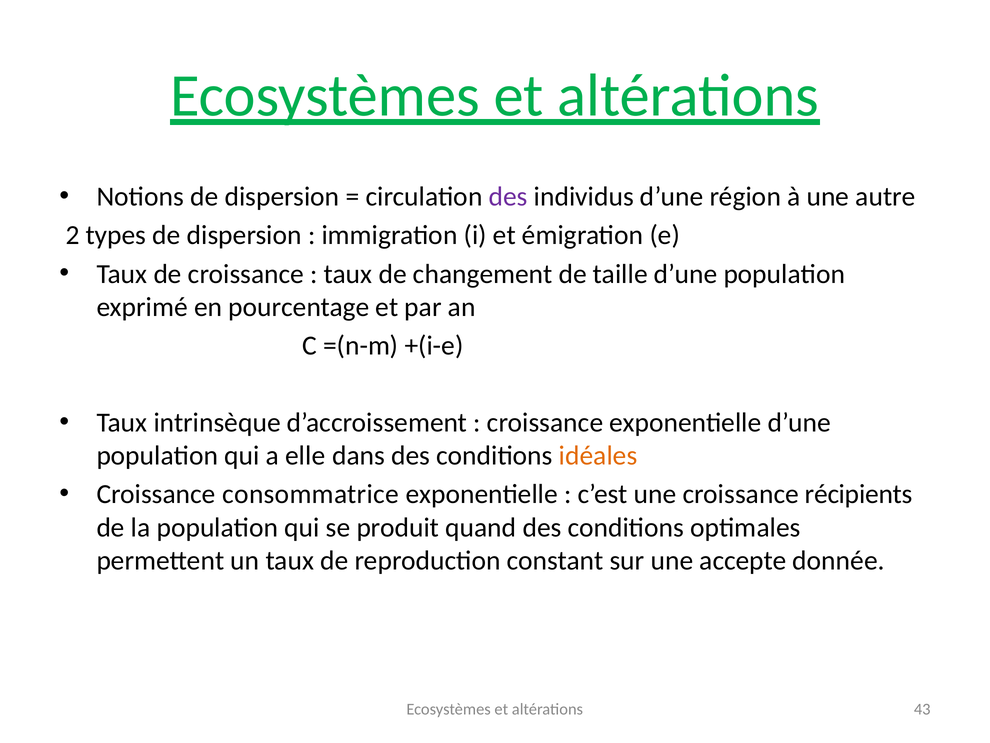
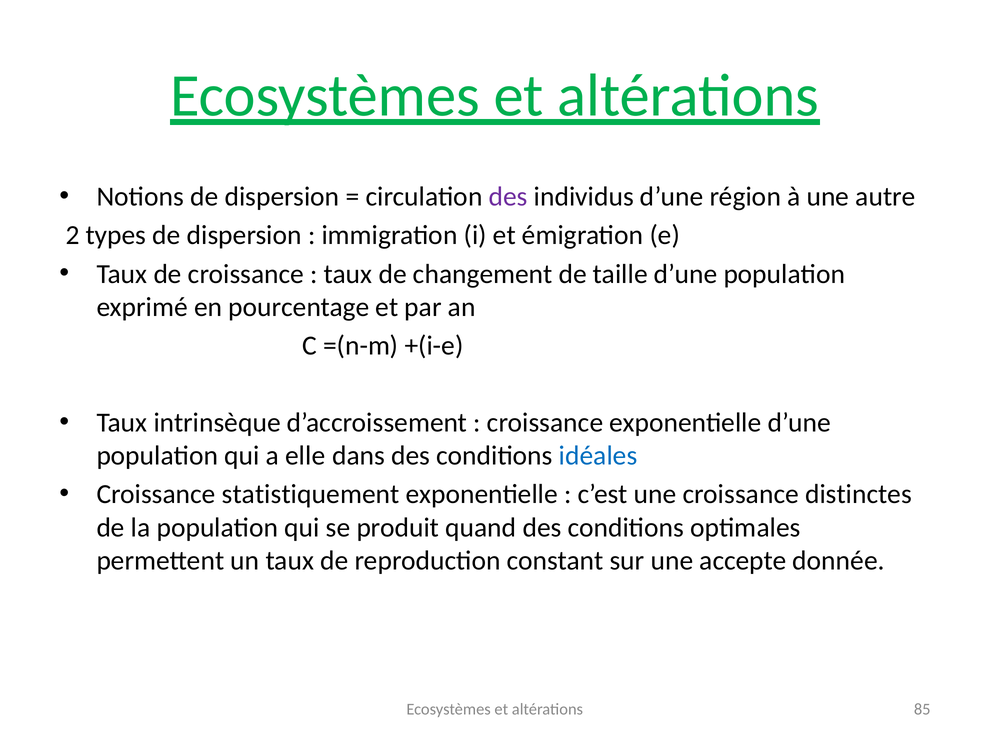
idéales colour: orange -> blue
consommatrice: consommatrice -> statistiquement
récipients: récipients -> distinctes
43: 43 -> 85
